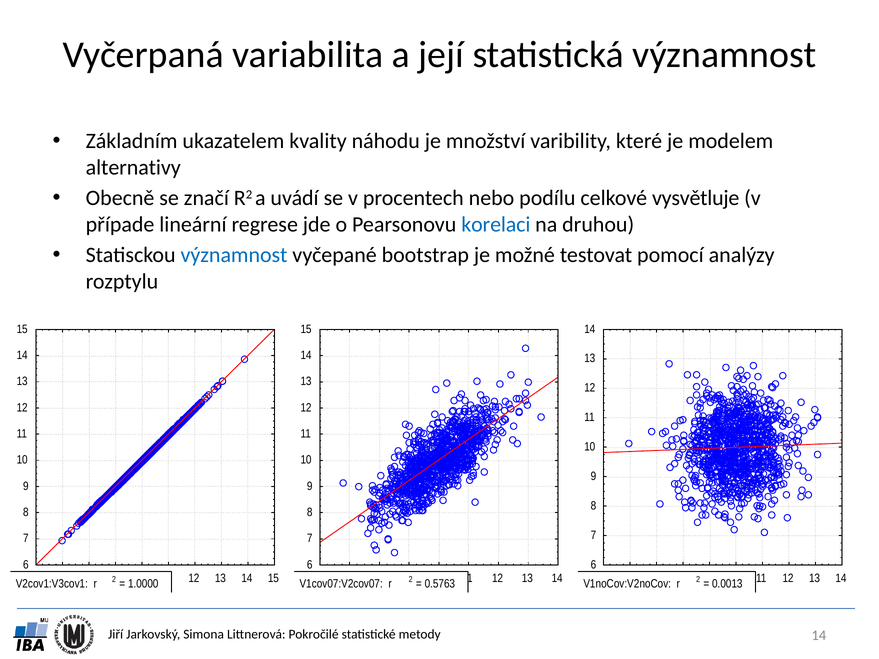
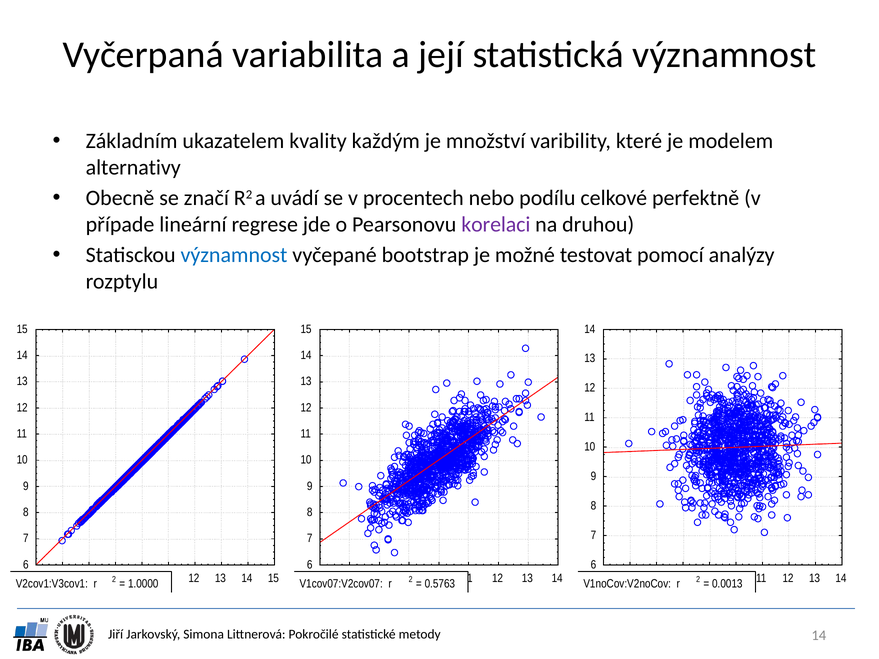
náhodu: náhodu -> každým
vysvětluje: vysvětluje -> perfektně
korelaci colour: blue -> purple
